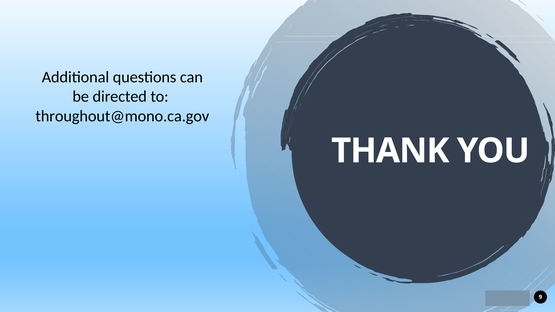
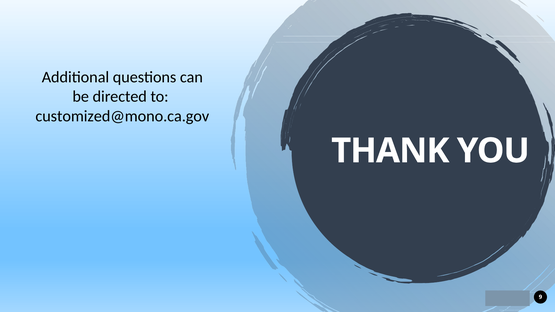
throughout@mono.ca.gov: throughout@mono.ca.gov -> customized@mono.ca.gov
